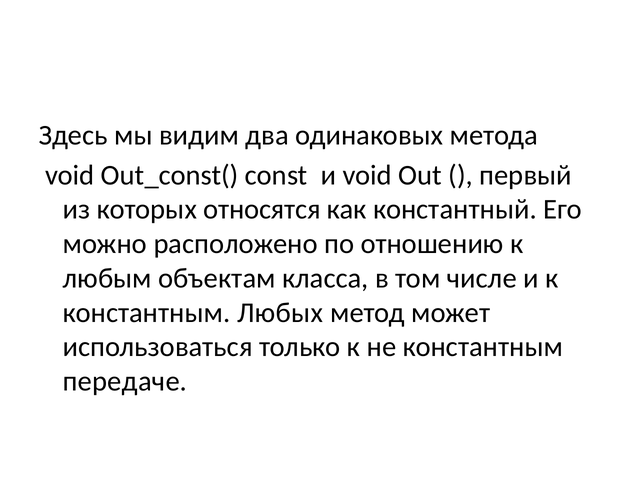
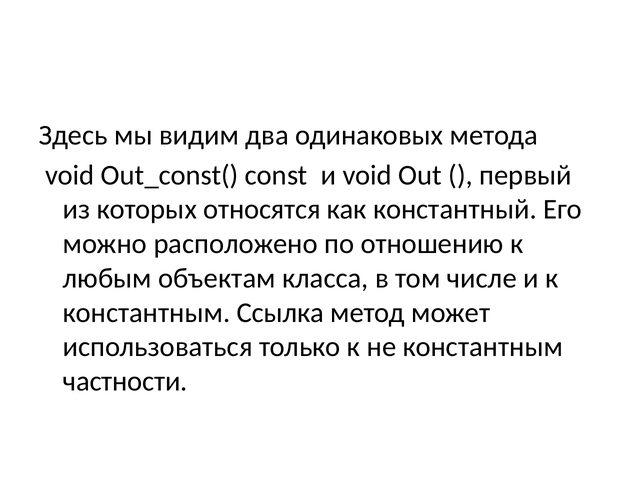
Любых: Любых -> Ссылка
передаче: передаче -> частности
